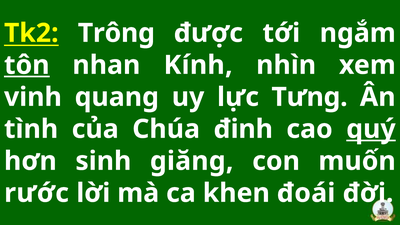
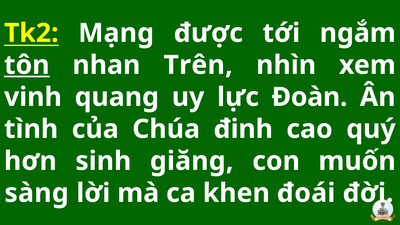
Trông: Trông -> Mạng
Kính: Kính -> Trên
Tưng: Tưng -> Đoàn
quý underline: present -> none
rước: rước -> sàng
